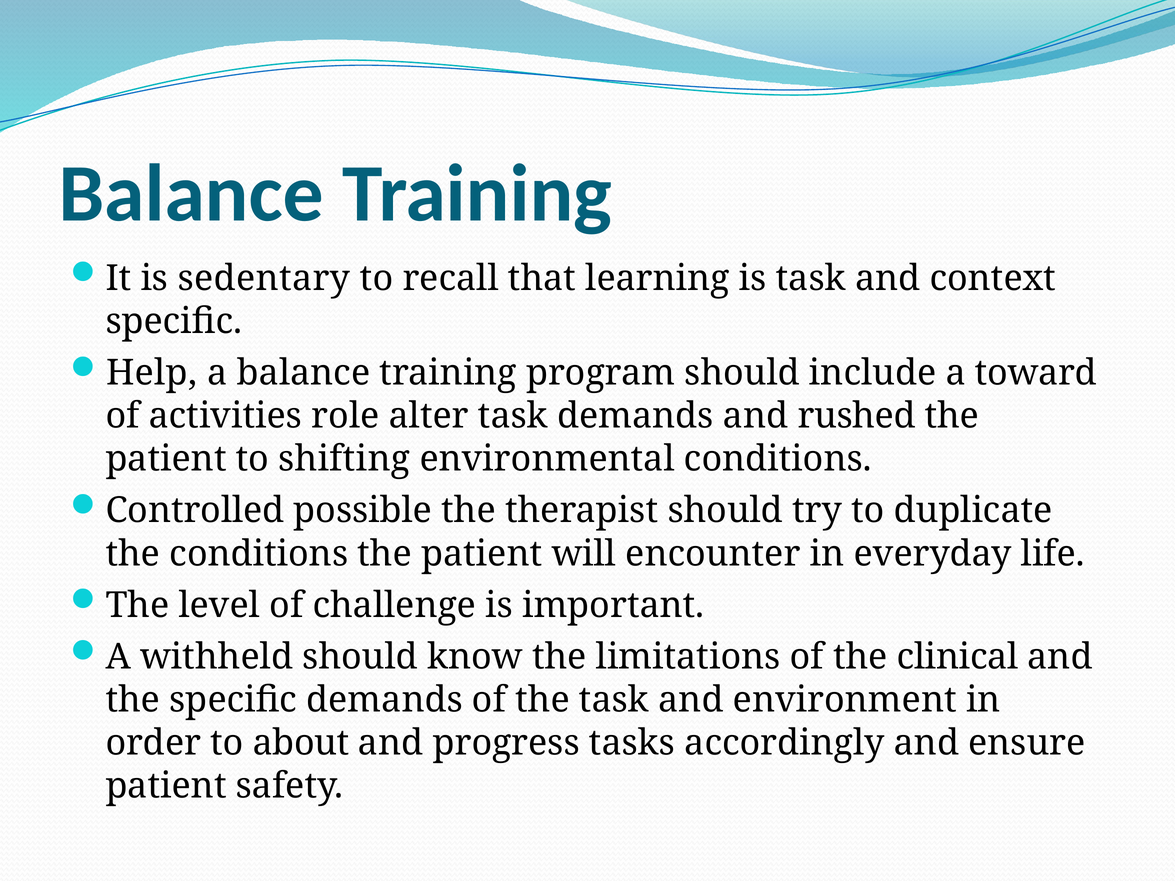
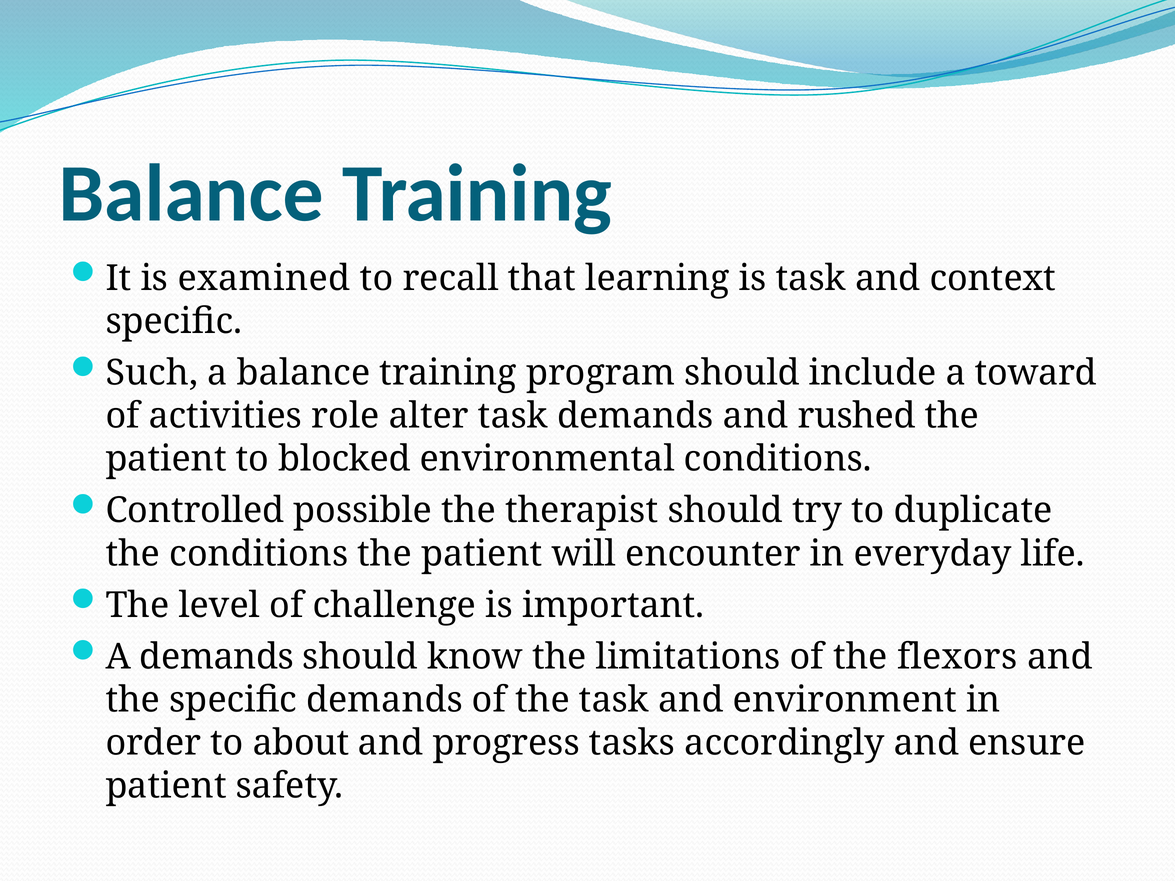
sedentary: sedentary -> examined
Help: Help -> Such
shifting: shifting -> blocked
A withheld: withheld -> demands
clinical: clinical -> flexors
